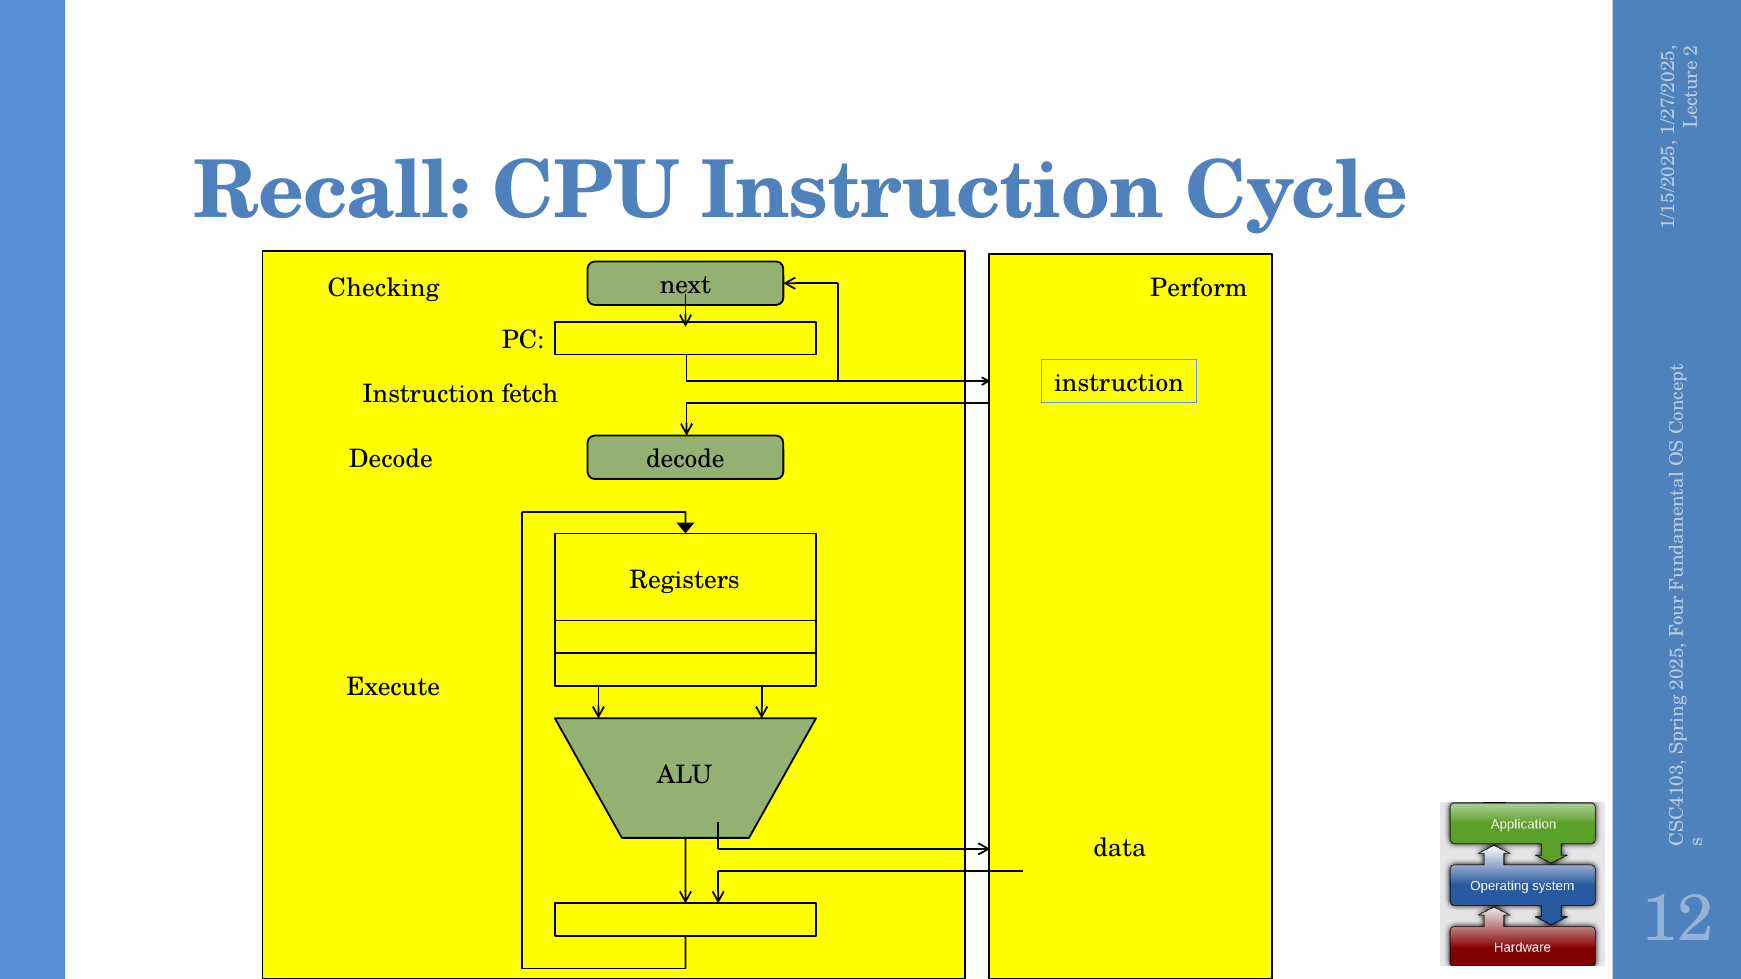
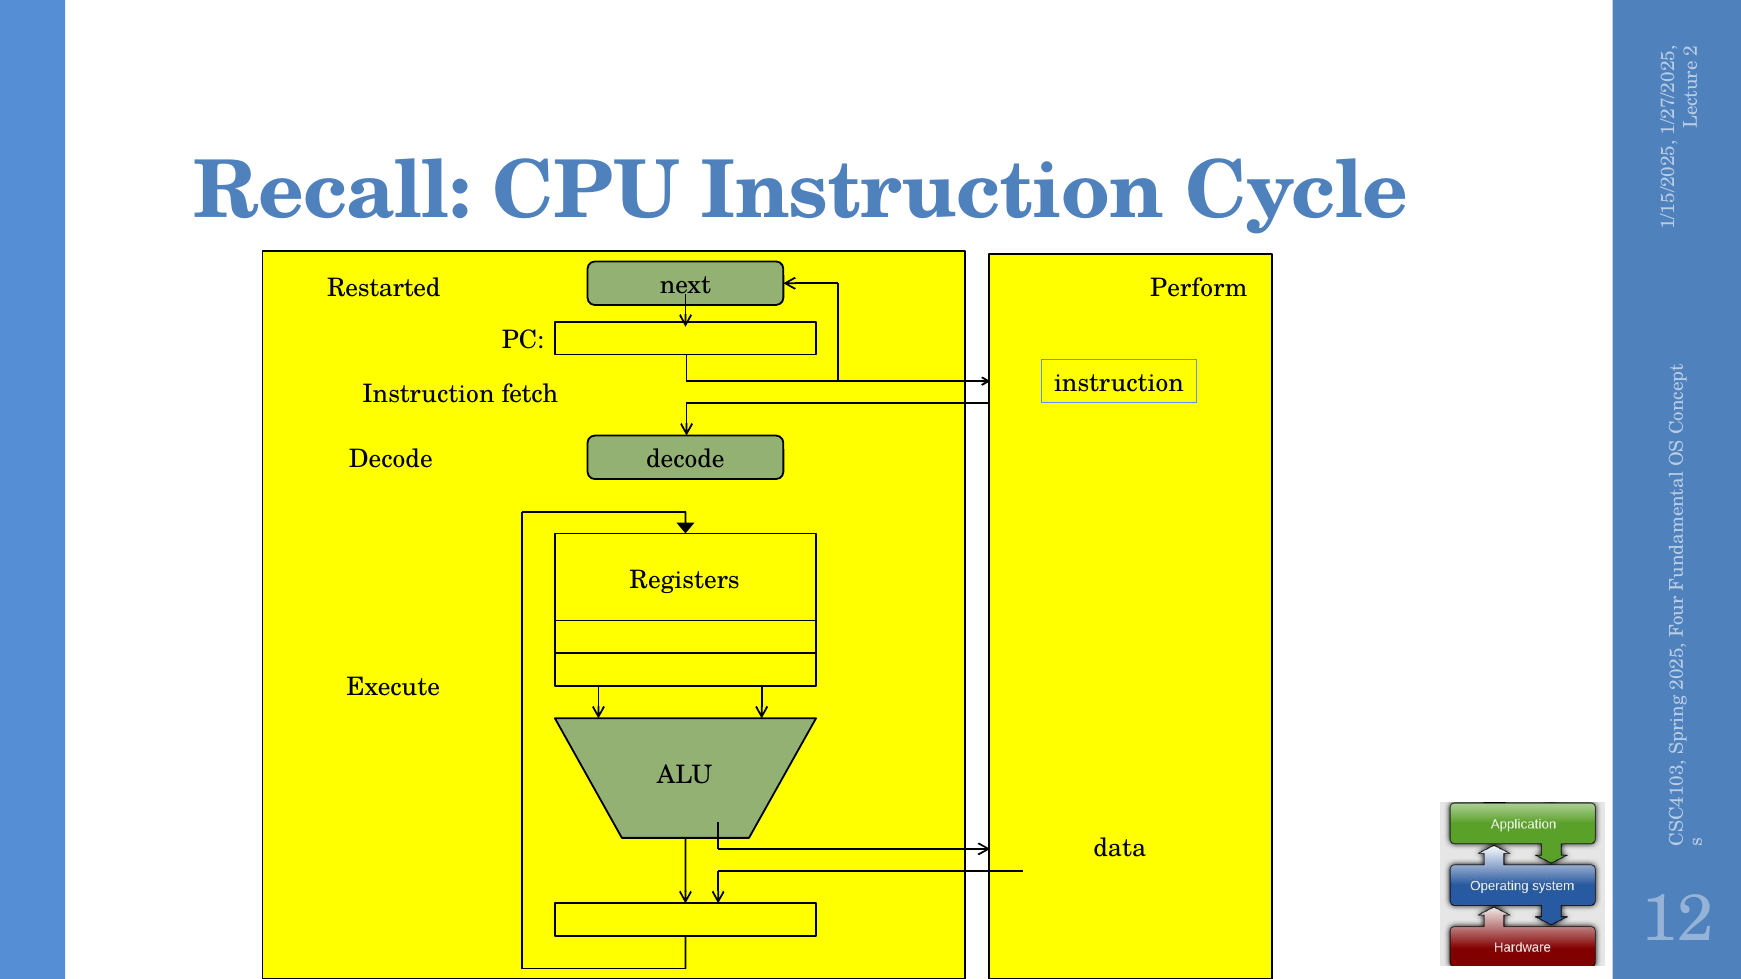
Checking: Checking -> Restarted
